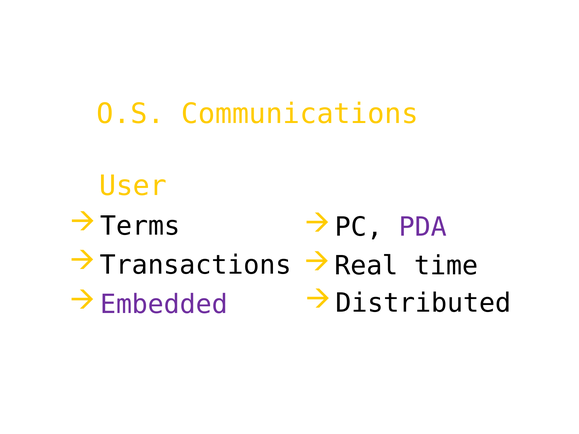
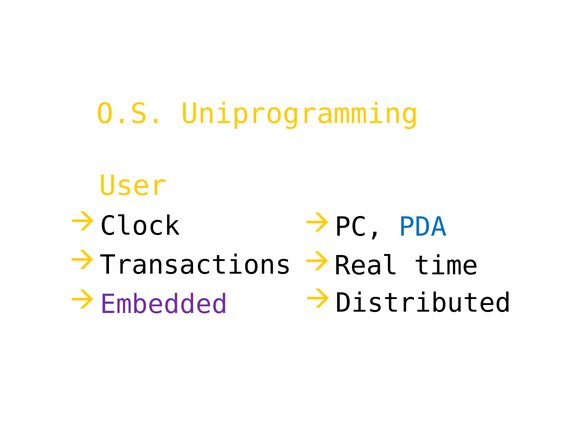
Communications: Communications -> Uniprogramming
Terms: Terms -> Clock
PDA colour: purple -> blue
